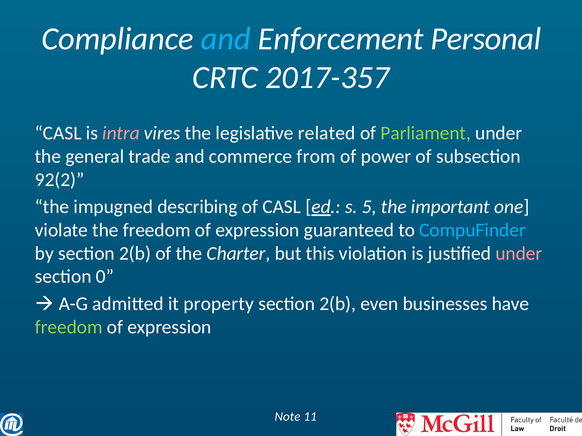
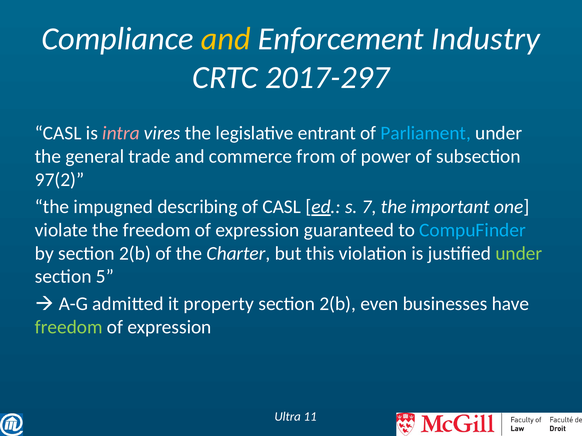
and at (226, 39) colour: light blue -> yellow
Personal: Personal -> Industry
2017-357: 2017-357 -> 2017-297
related: related -> entrant
Parliament colour: light green -> light blue
92(2: 92(2 -> 97(2
5: 5 -> 7
under at (519, 254) colour: pink -> light green
0: 0 -> 5
Note: Note -> Ultra
